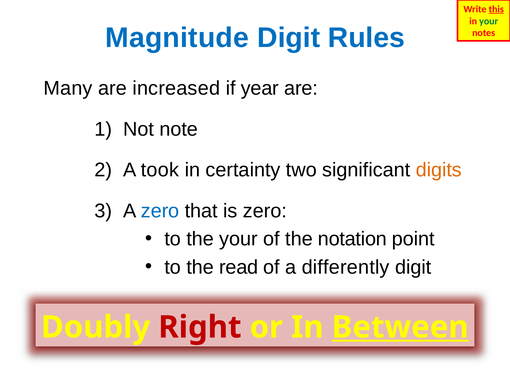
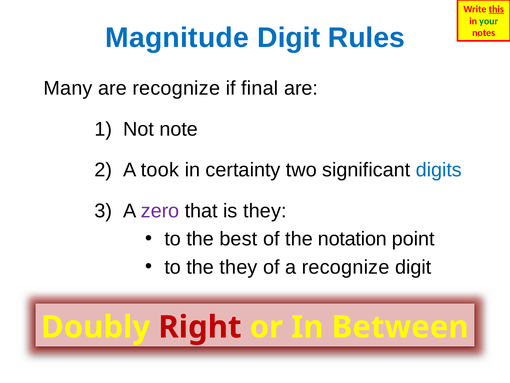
are increased: increased -> recognize
year: year -> final
digits colour: orange -> blue
zero at (160, 211) colour: blue -> purple
is zero: zero -> they
the your: your -> best
the read: read -> they
a differently: differently -> recognize
Between underline: present -> none
